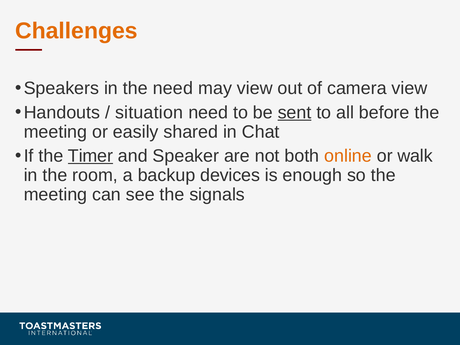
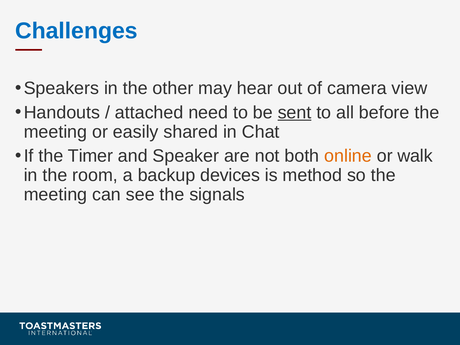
Challenges colour: orange -> blue
the need: need -> other
may view: view -> hear
situation: situation -> attached
Timer underline: present -> none
enough: enough -> method
